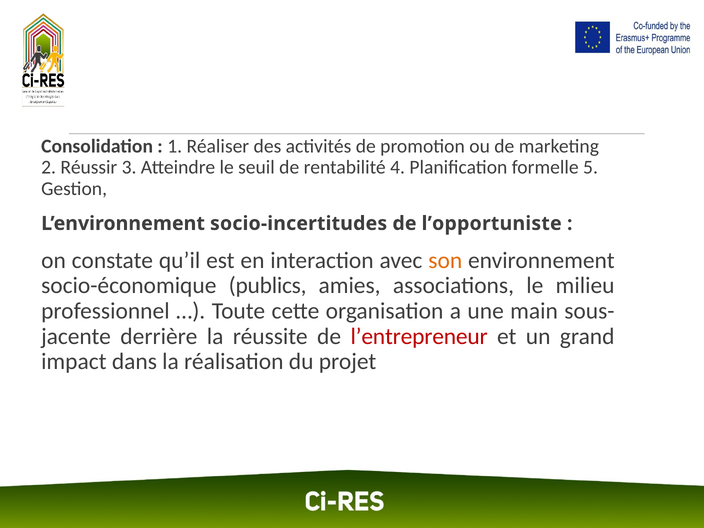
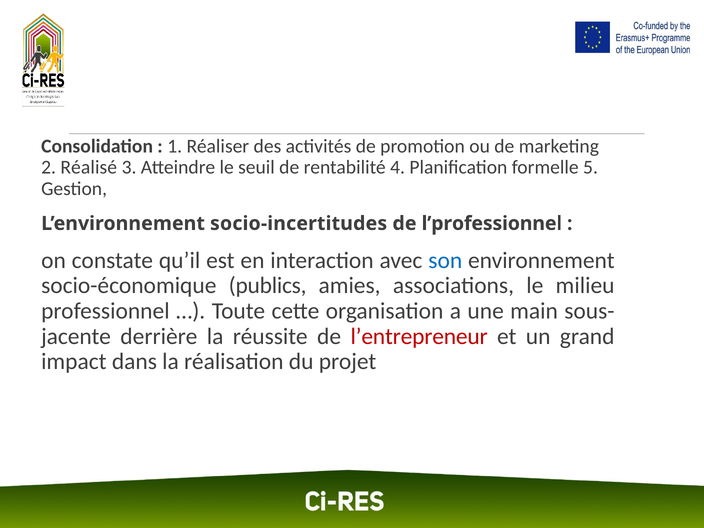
Réussir: Réussir -> Réalisé
l’opportuniste: l’opportuniste -> l’professionnel
son colour: orange -> blue
